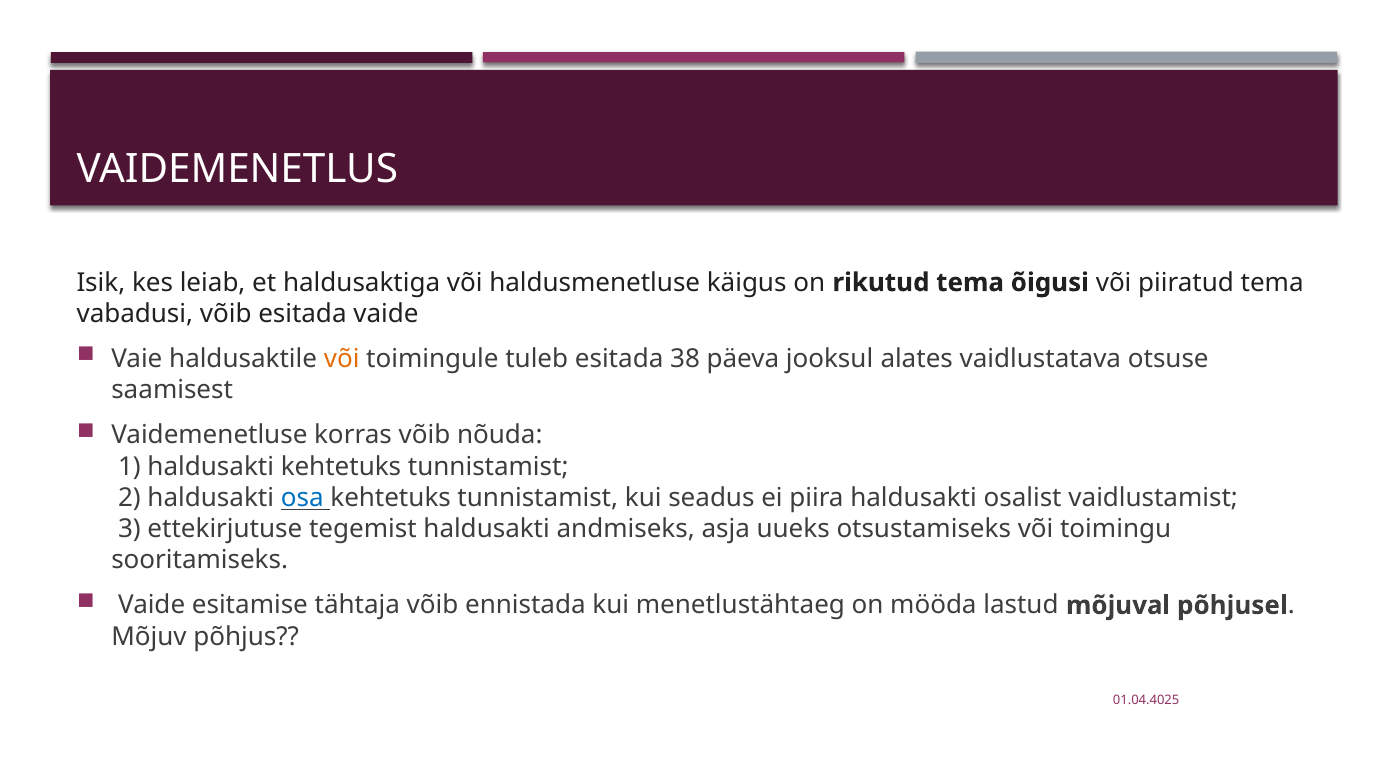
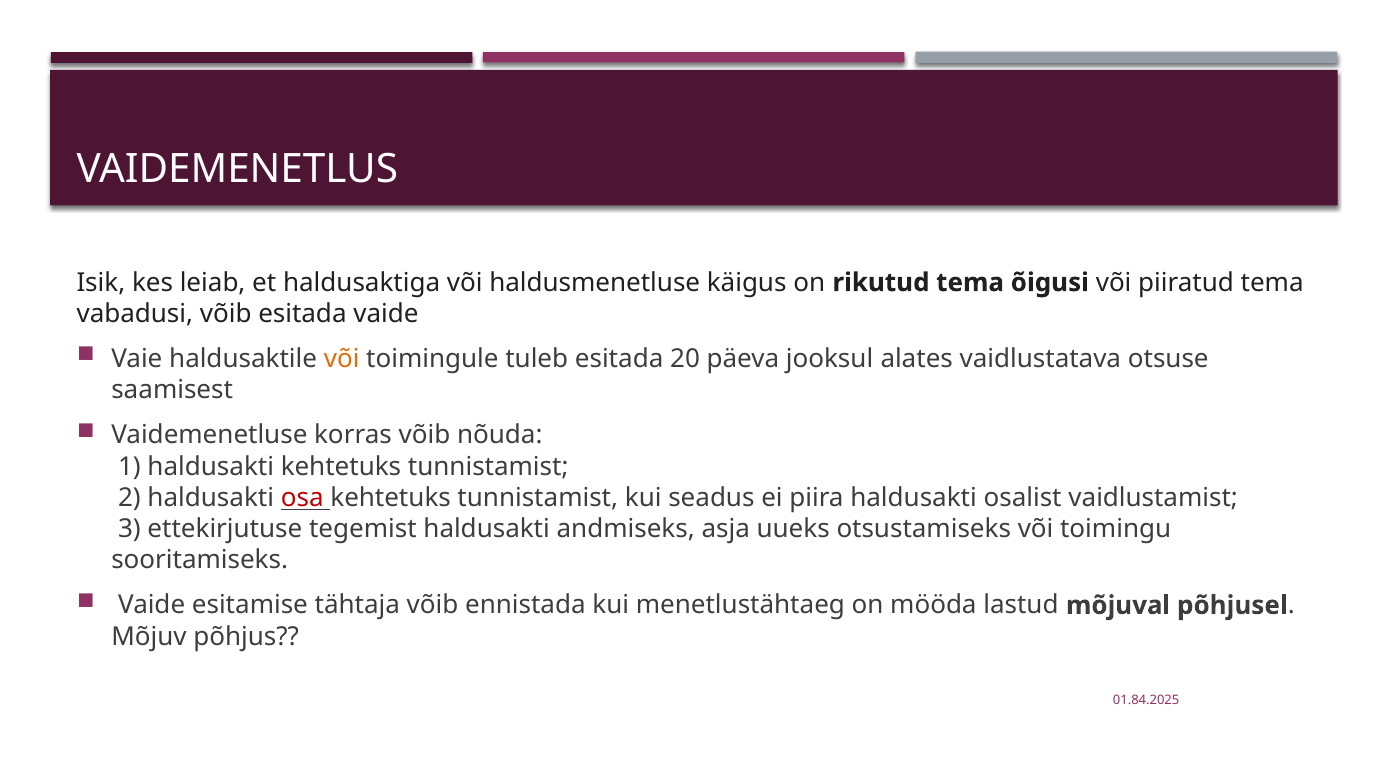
38: 38 -> 20
osa colour: blue -> red
01.04.4025: 01.04.4025 -> 01.84.2025
